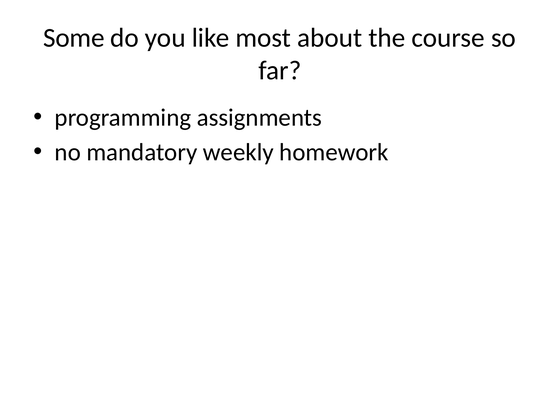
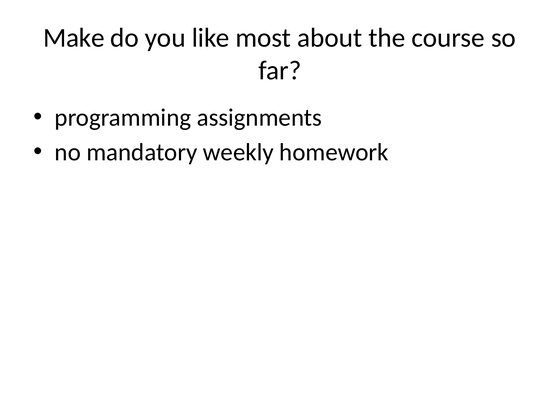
Some: Some -> Make
